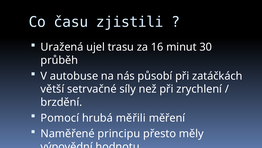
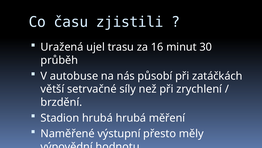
Pomocí: Pomocí -> Stadion
hrubá měřili: měřili -> hrubá
principu: principu -> výstupní
